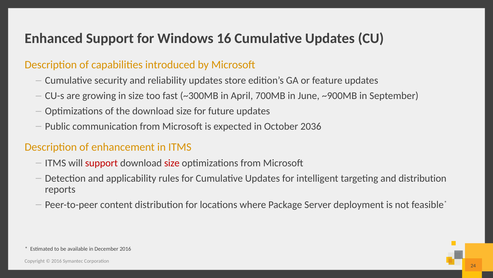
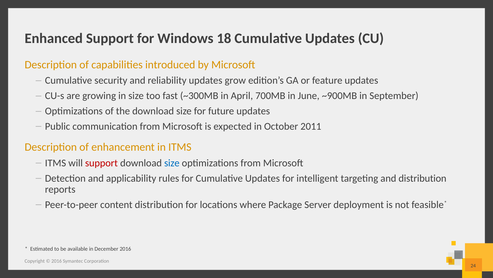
16: 16 -> 18
store: store -> grow
2036: 2036 -> 2011
size at (172, 163) colour: red -> blue
